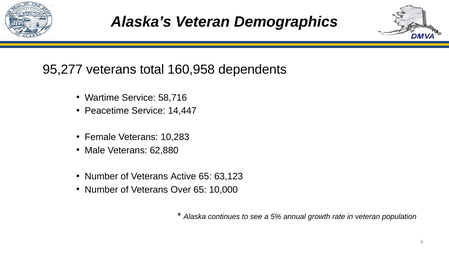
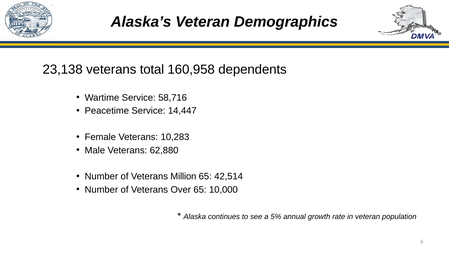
95,277: 95,277 -> 23,138
Active: Active -> Million
63,123: 63,123 -> 42,514
